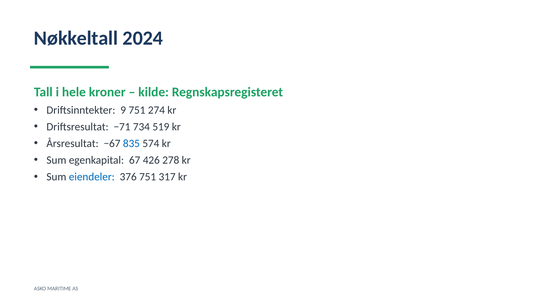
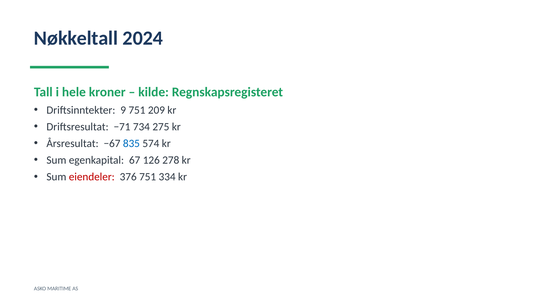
274: 274 -> 209
519: 519 -> 275
426: 426 -> 126
eiendeler colour: blue -> red
317: 317 -> 334
